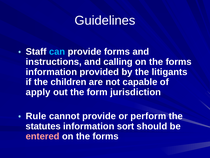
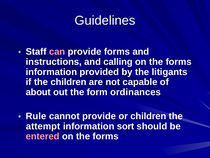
can colour: light blue -> pink
apply: apply -> about
jurisdiction: jurisdiction -> ordinances
or perform: perform -> children
statutes: statutes -> attempt
